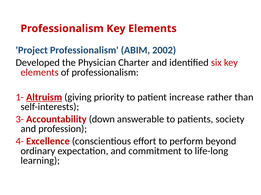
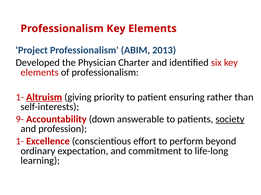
2002: 2002 -> 2013
increase: increase -> ensuring
3-: 3- -> 9-
society underline: none -> present
4- at (20, 142): 4- -> 1-
